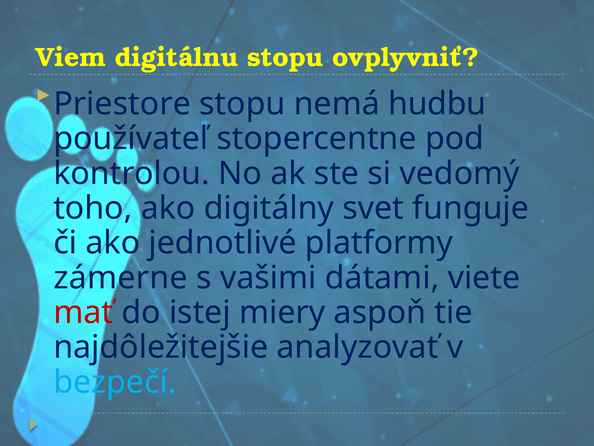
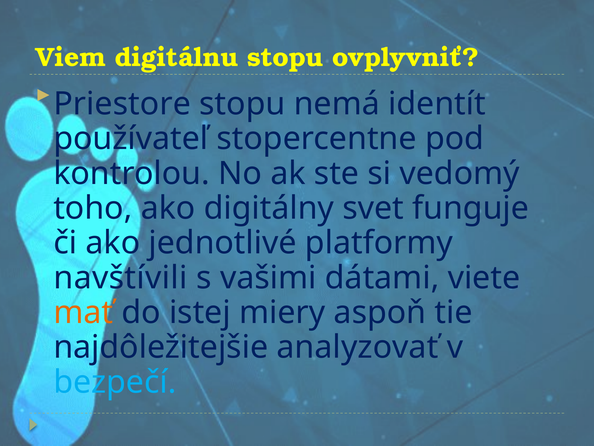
hudbu: hudbu -> identít
zámerne: zámerne -> navštívili
mať colour: red -> orange
